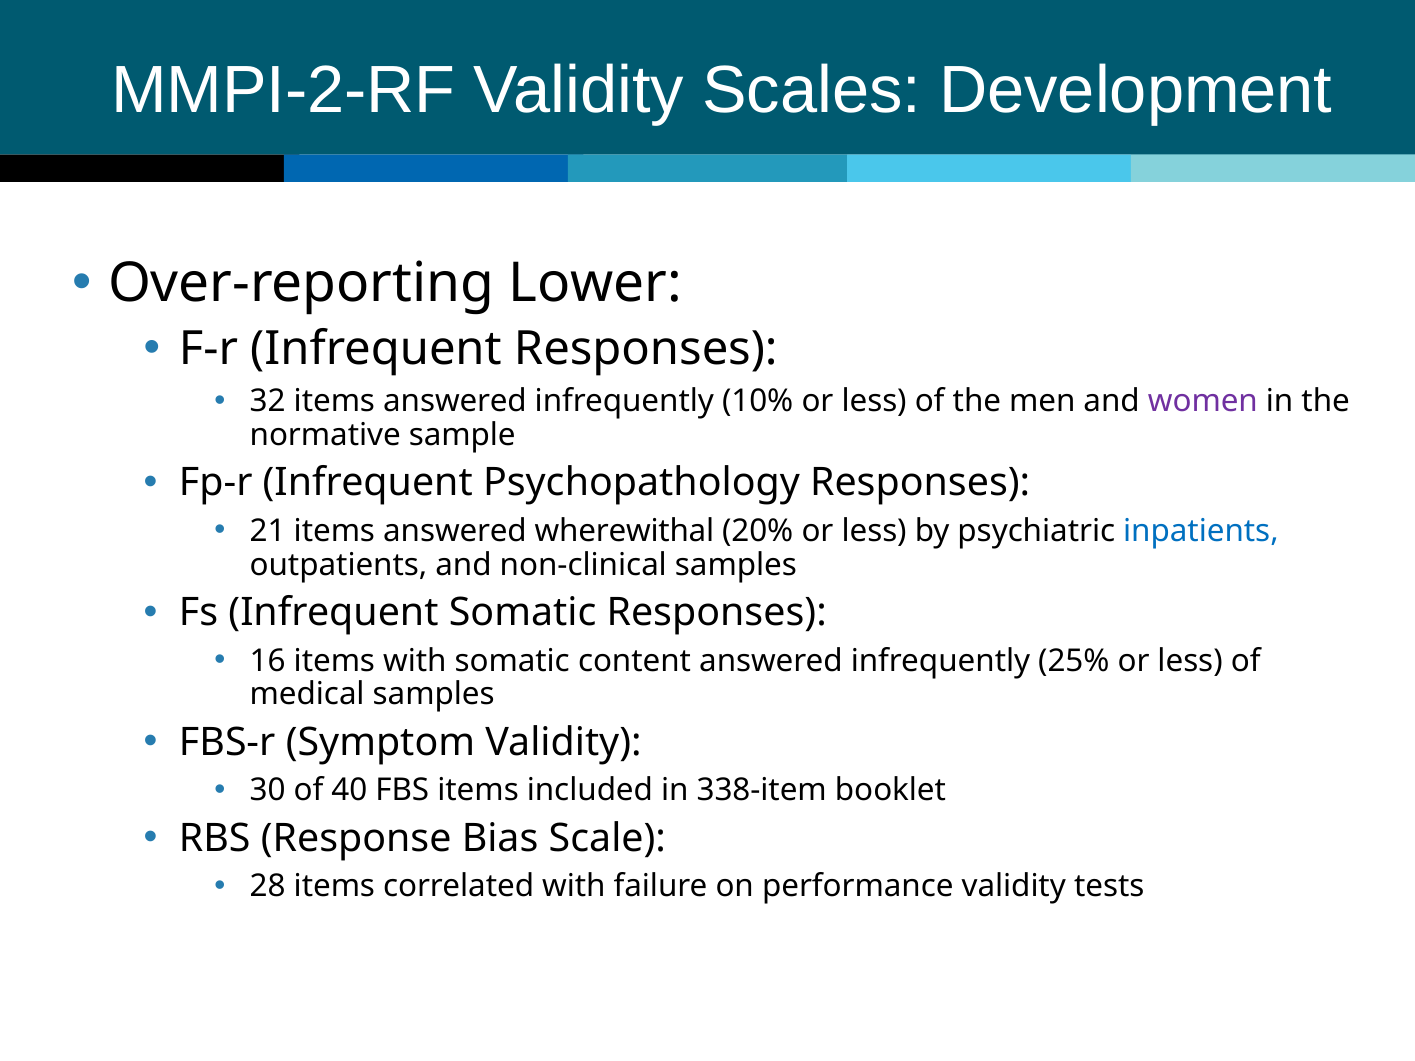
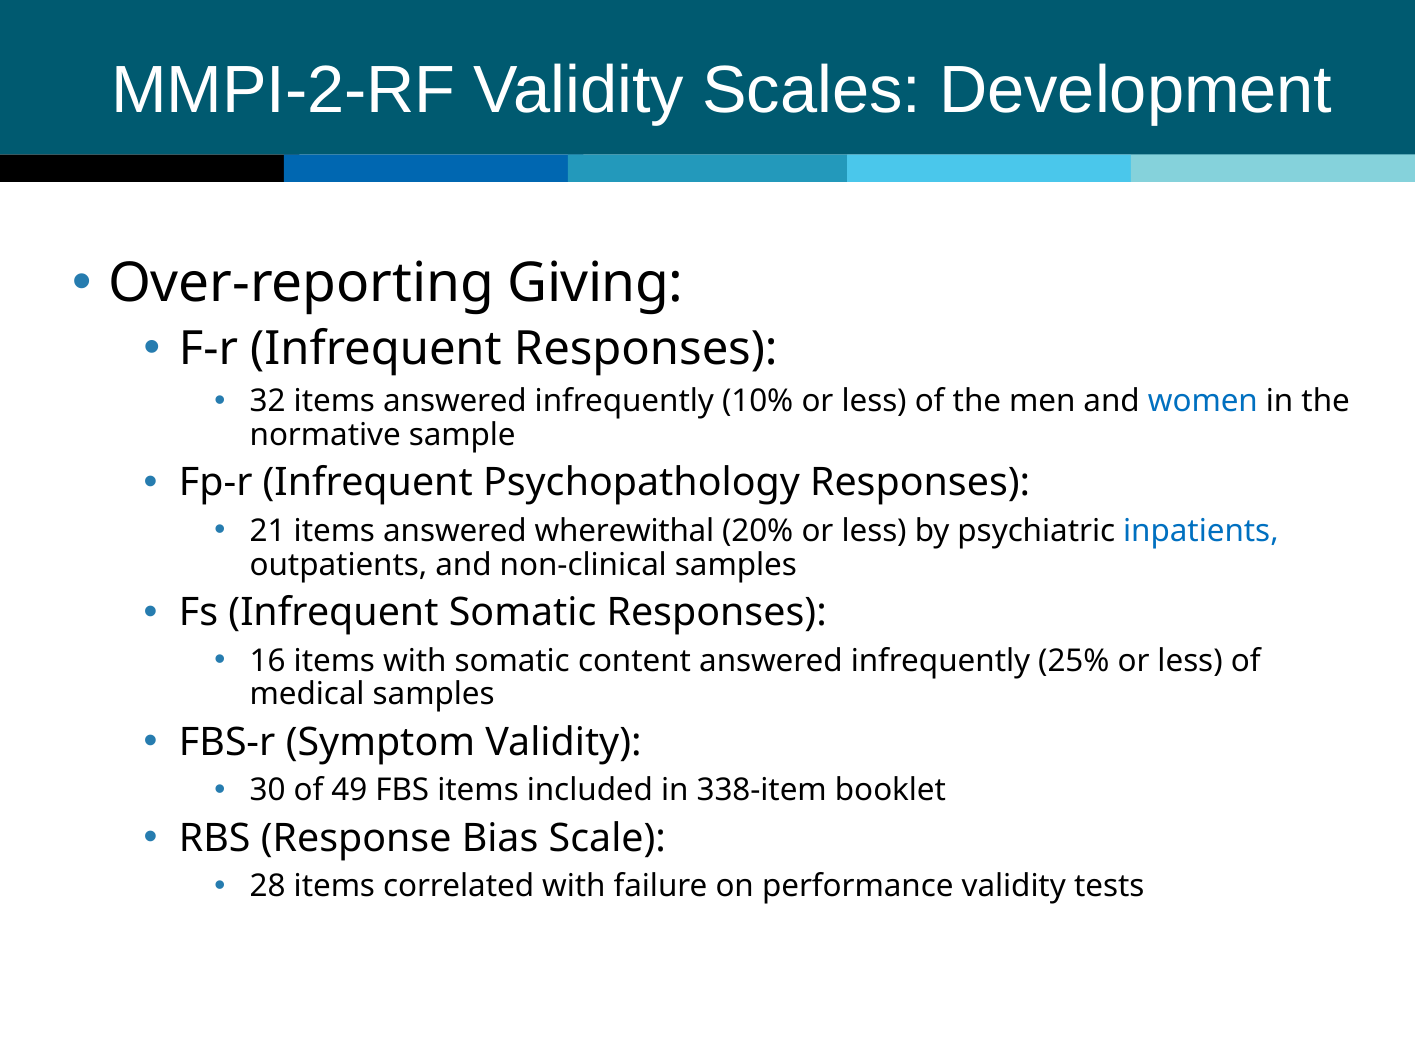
Lower: Lower -> Giving
women colour: purple -> blue
40: 40 -> 49
